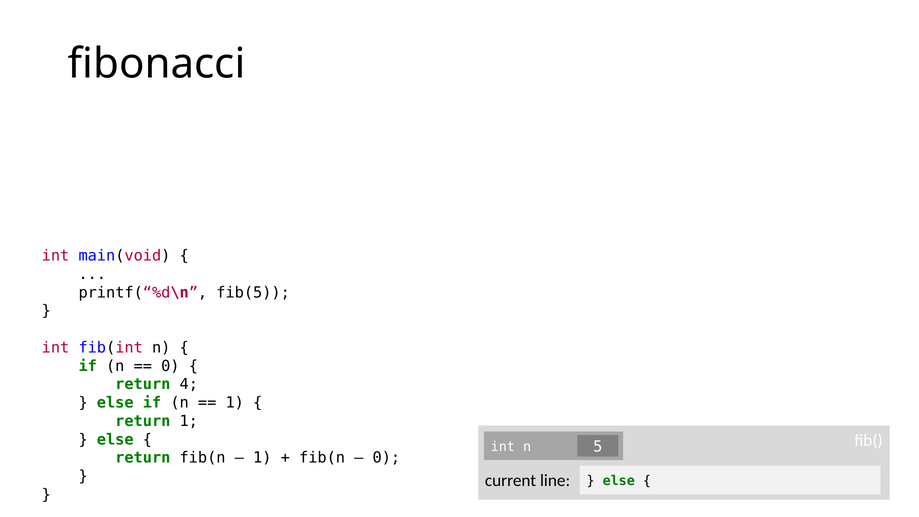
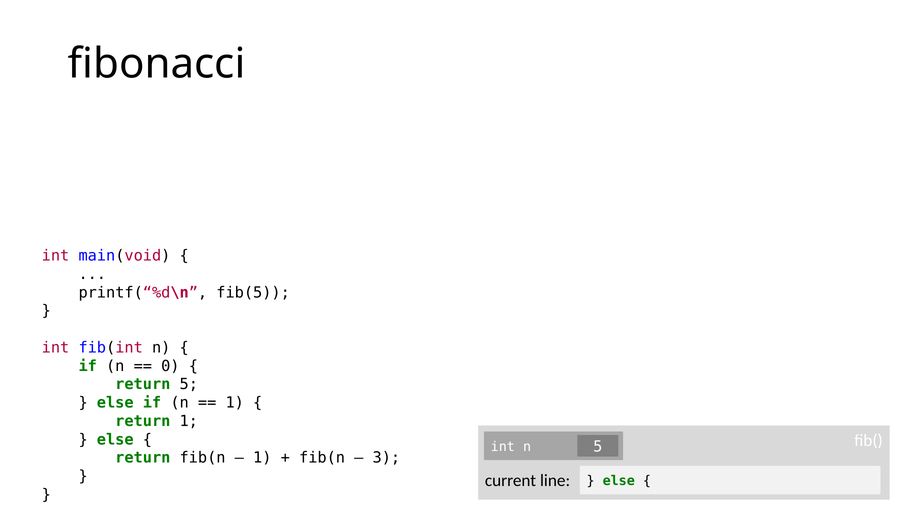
return 4: 4 -> 5
0 at (386, 458): 0 -> 3
